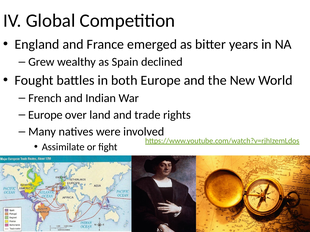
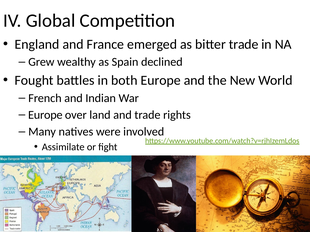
bitter years: years -> trade
